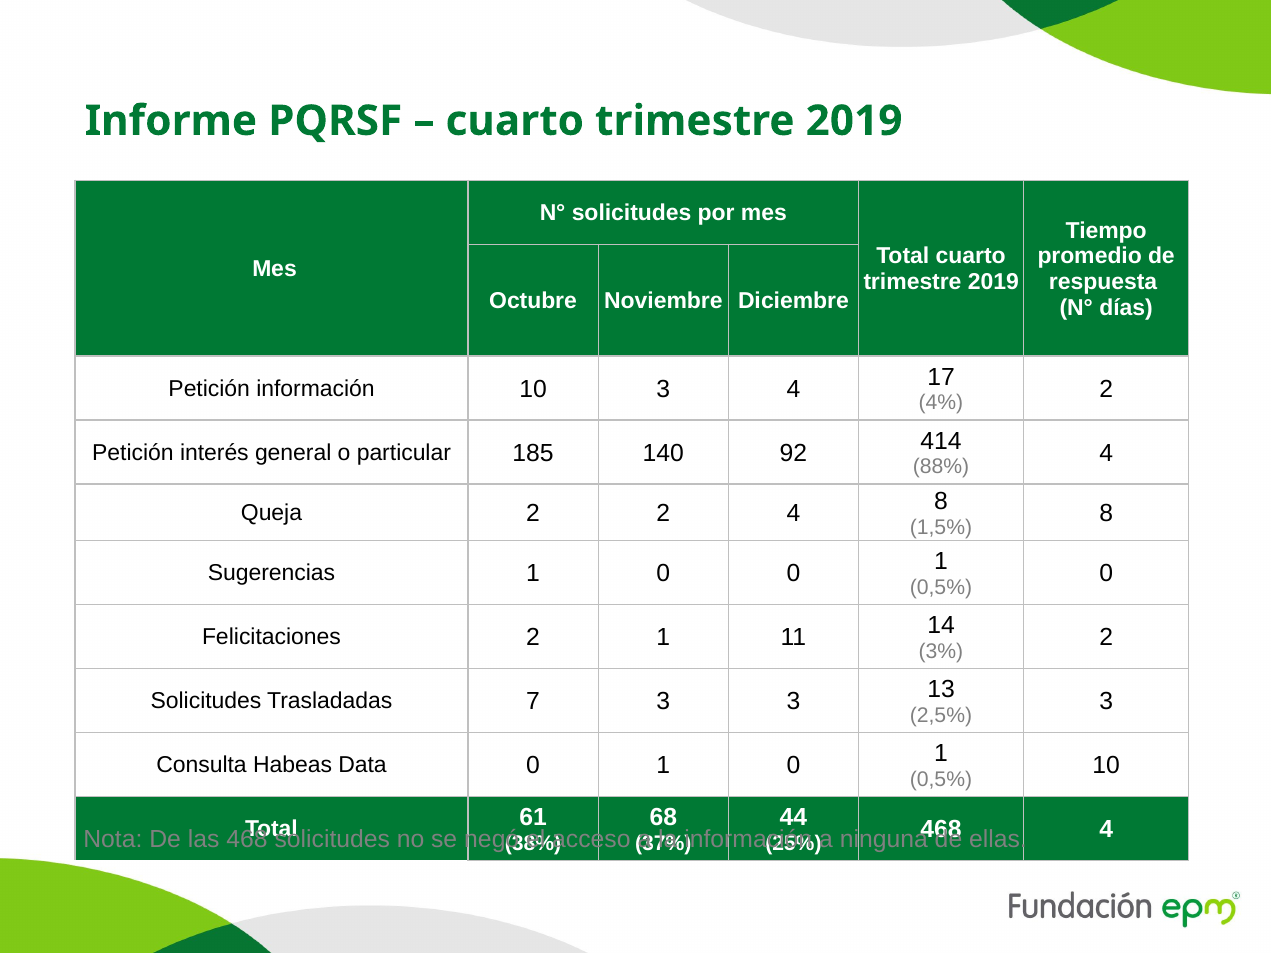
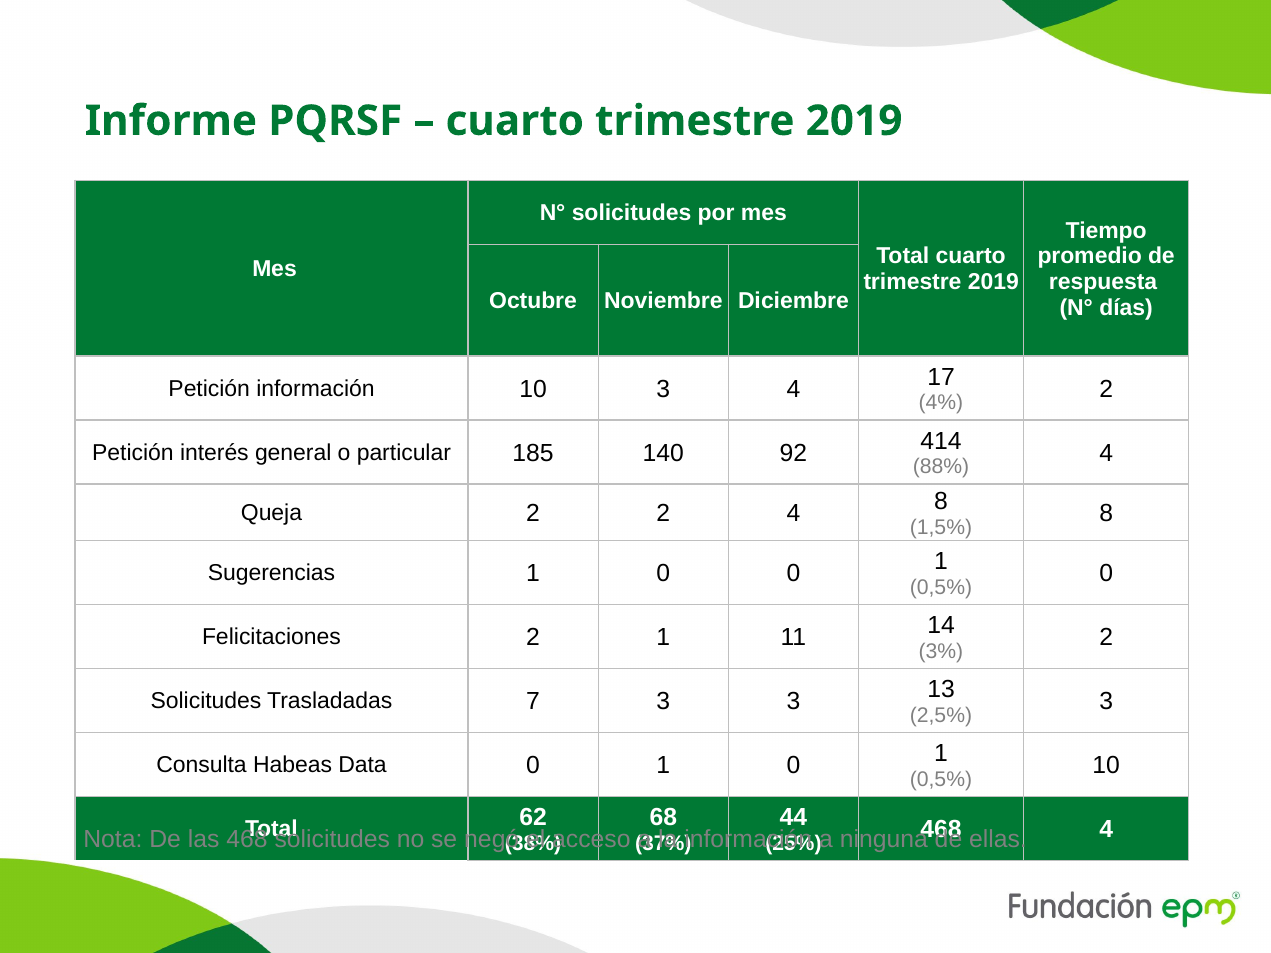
61: 61 -> 62
